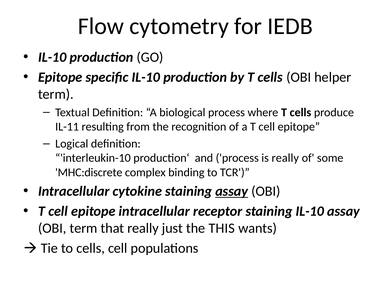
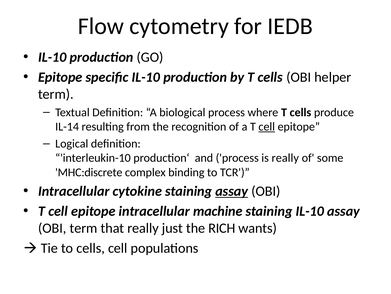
IL-11: IL-11 -> IL-14
cell at (267, 126) underline: none -> present
receptor: receptor -> machine
THIS: THIS -> RICH
